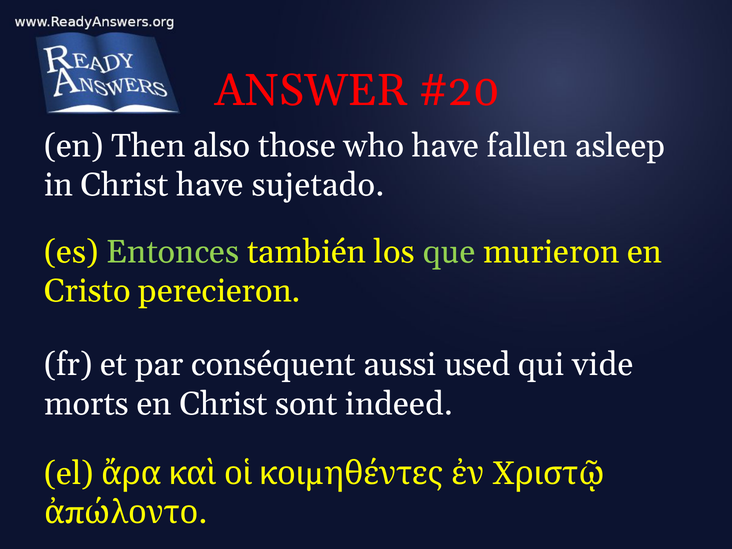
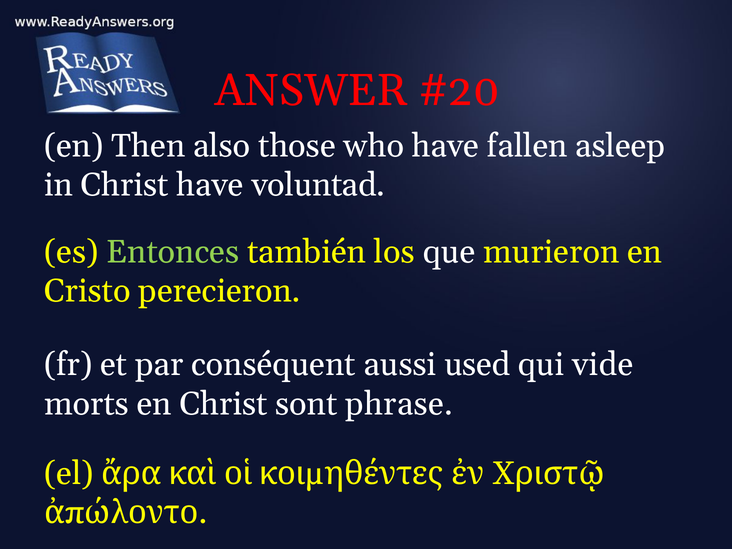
sujetado: sujetado -> voluntad
que colour: light green -> white
indeed: indeed -> phrase
